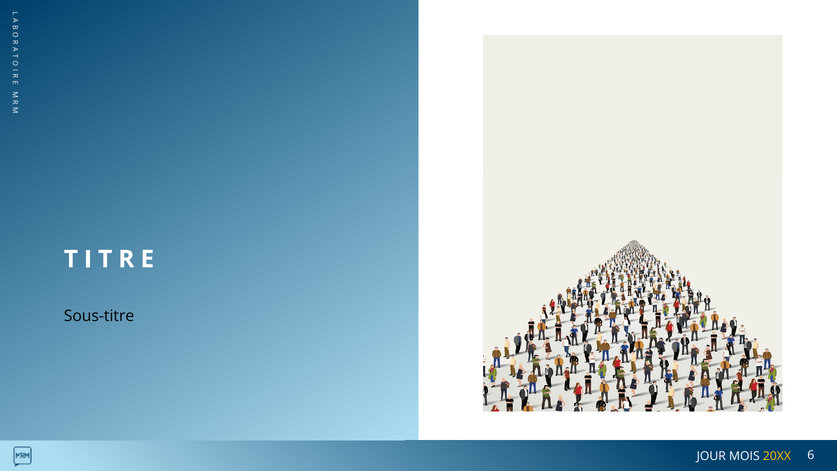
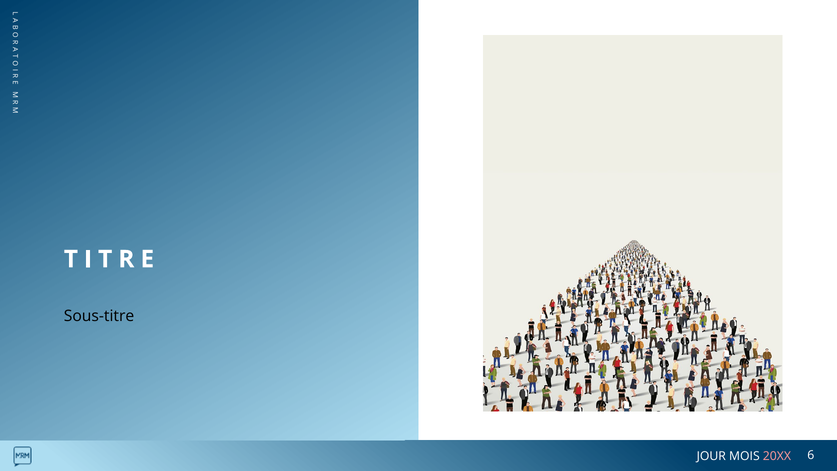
20XX colour: yellow -> pink
